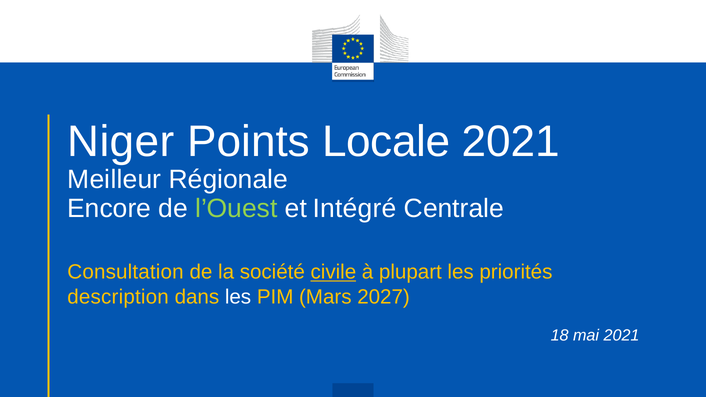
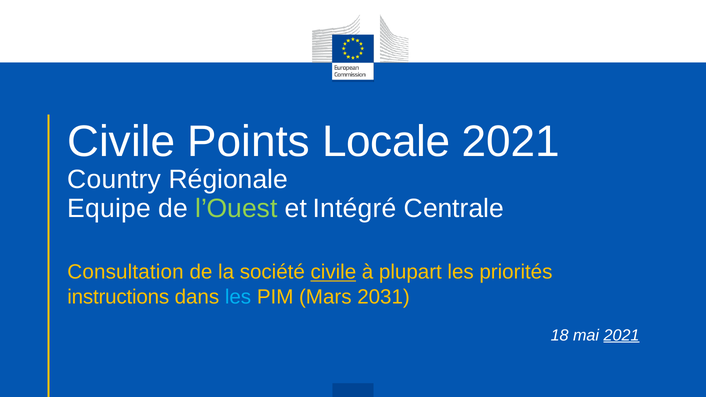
Niger at (121, 142): Niger -> Civile
Meilleur: Meilleur -> Country
Encore: Encore -> Equipe
description: description -> instructions
les at (238, 297) colour: white -> light blue
2027: 2027 -> 2031
2021 at (622, 335) underline: none -> present
